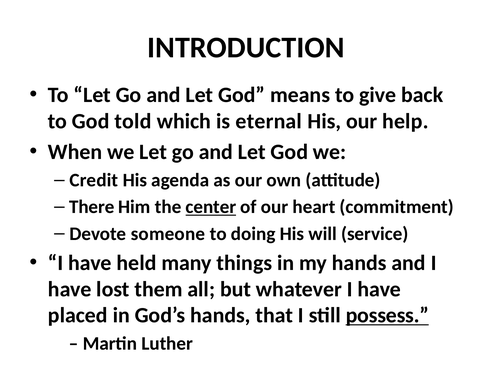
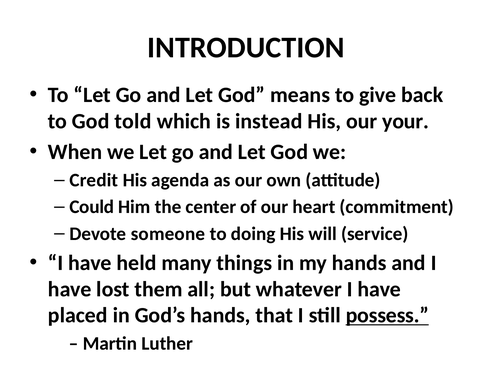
eternal: eternal -> instead
help: help -> your
There: There -> Could
center underline: present -> none
